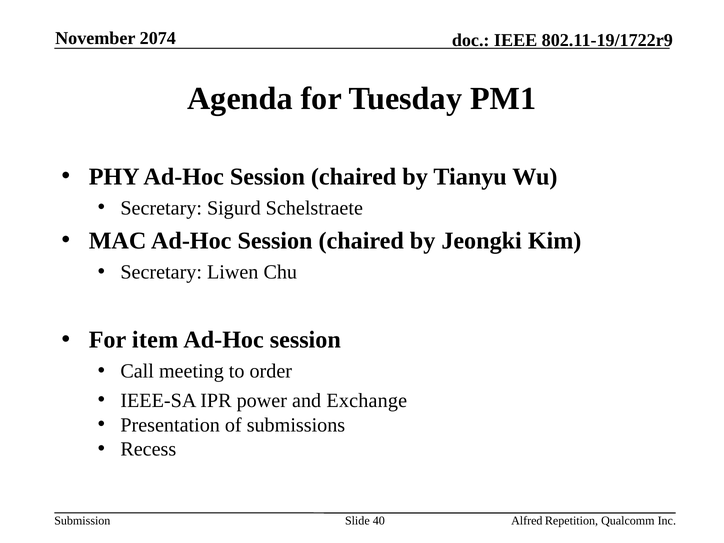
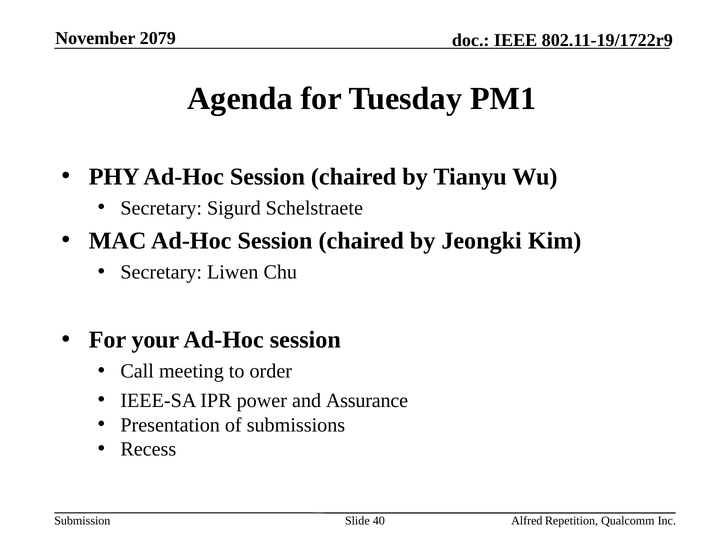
2074: 2074 -> 2079
item: item -> your
Exchange: Exchange -> Assurance
